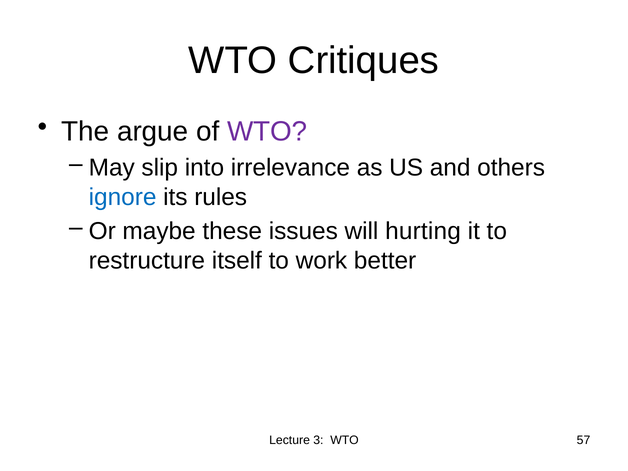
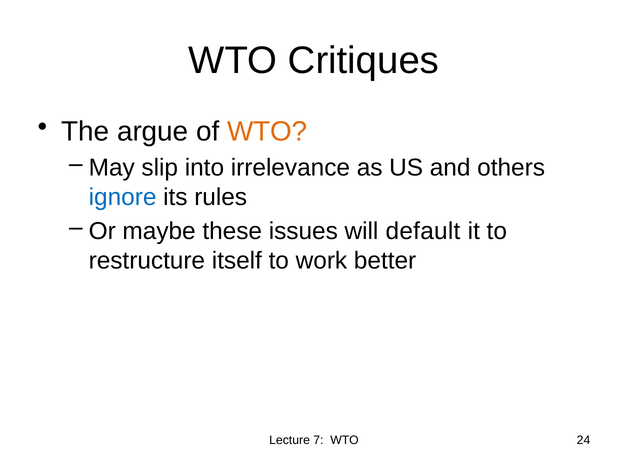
WTO at (267, 132) colour: purple -> orange
hurting: hurting -> default
3: 3 -> 7
57: 57 -> 24
